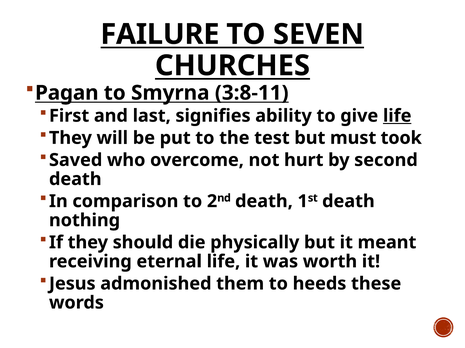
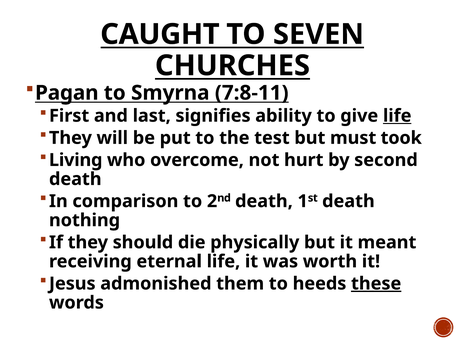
FAILURE: FAILURE -> CAUGHT
3:8-11: 3:8-11 -> 7:8-11
Saved: Saved -> Living
these underline: none -> present
